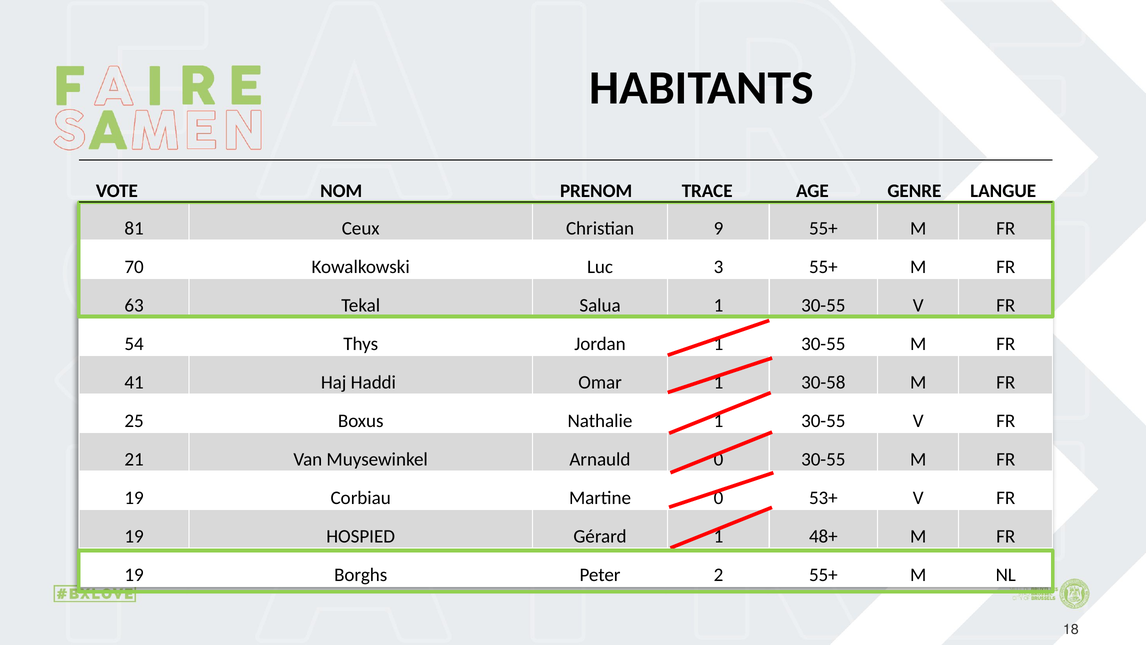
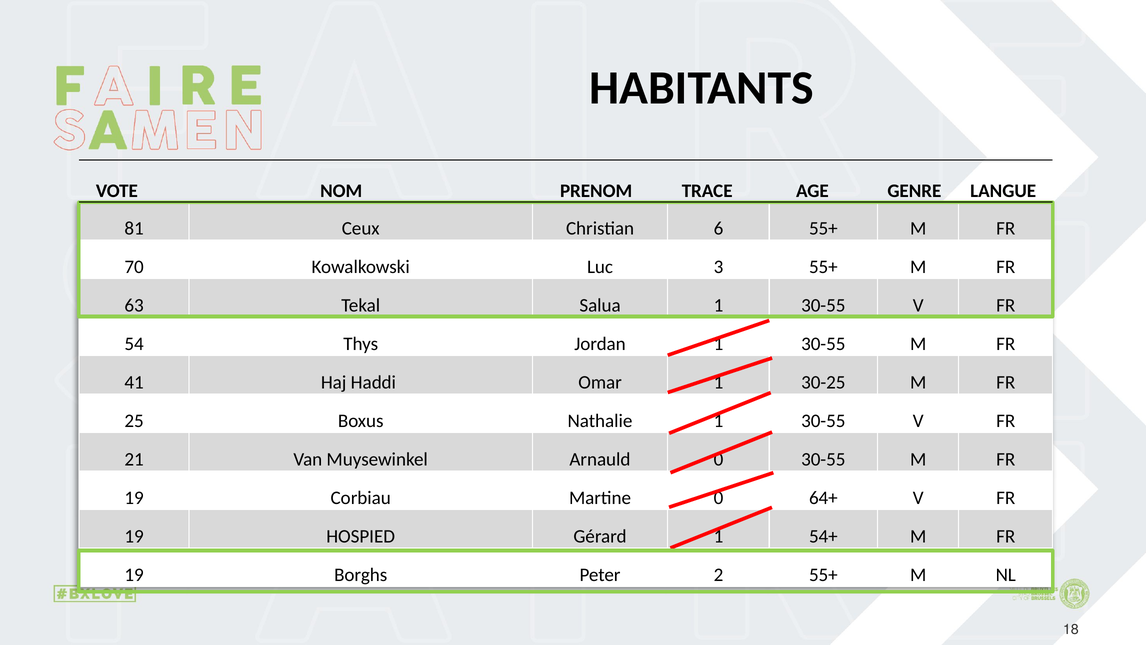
9: 9 -> 6
30-58: 30-58 -> 30-25
53+: 53+ -> 64+
48+: 48+ -> 54+
